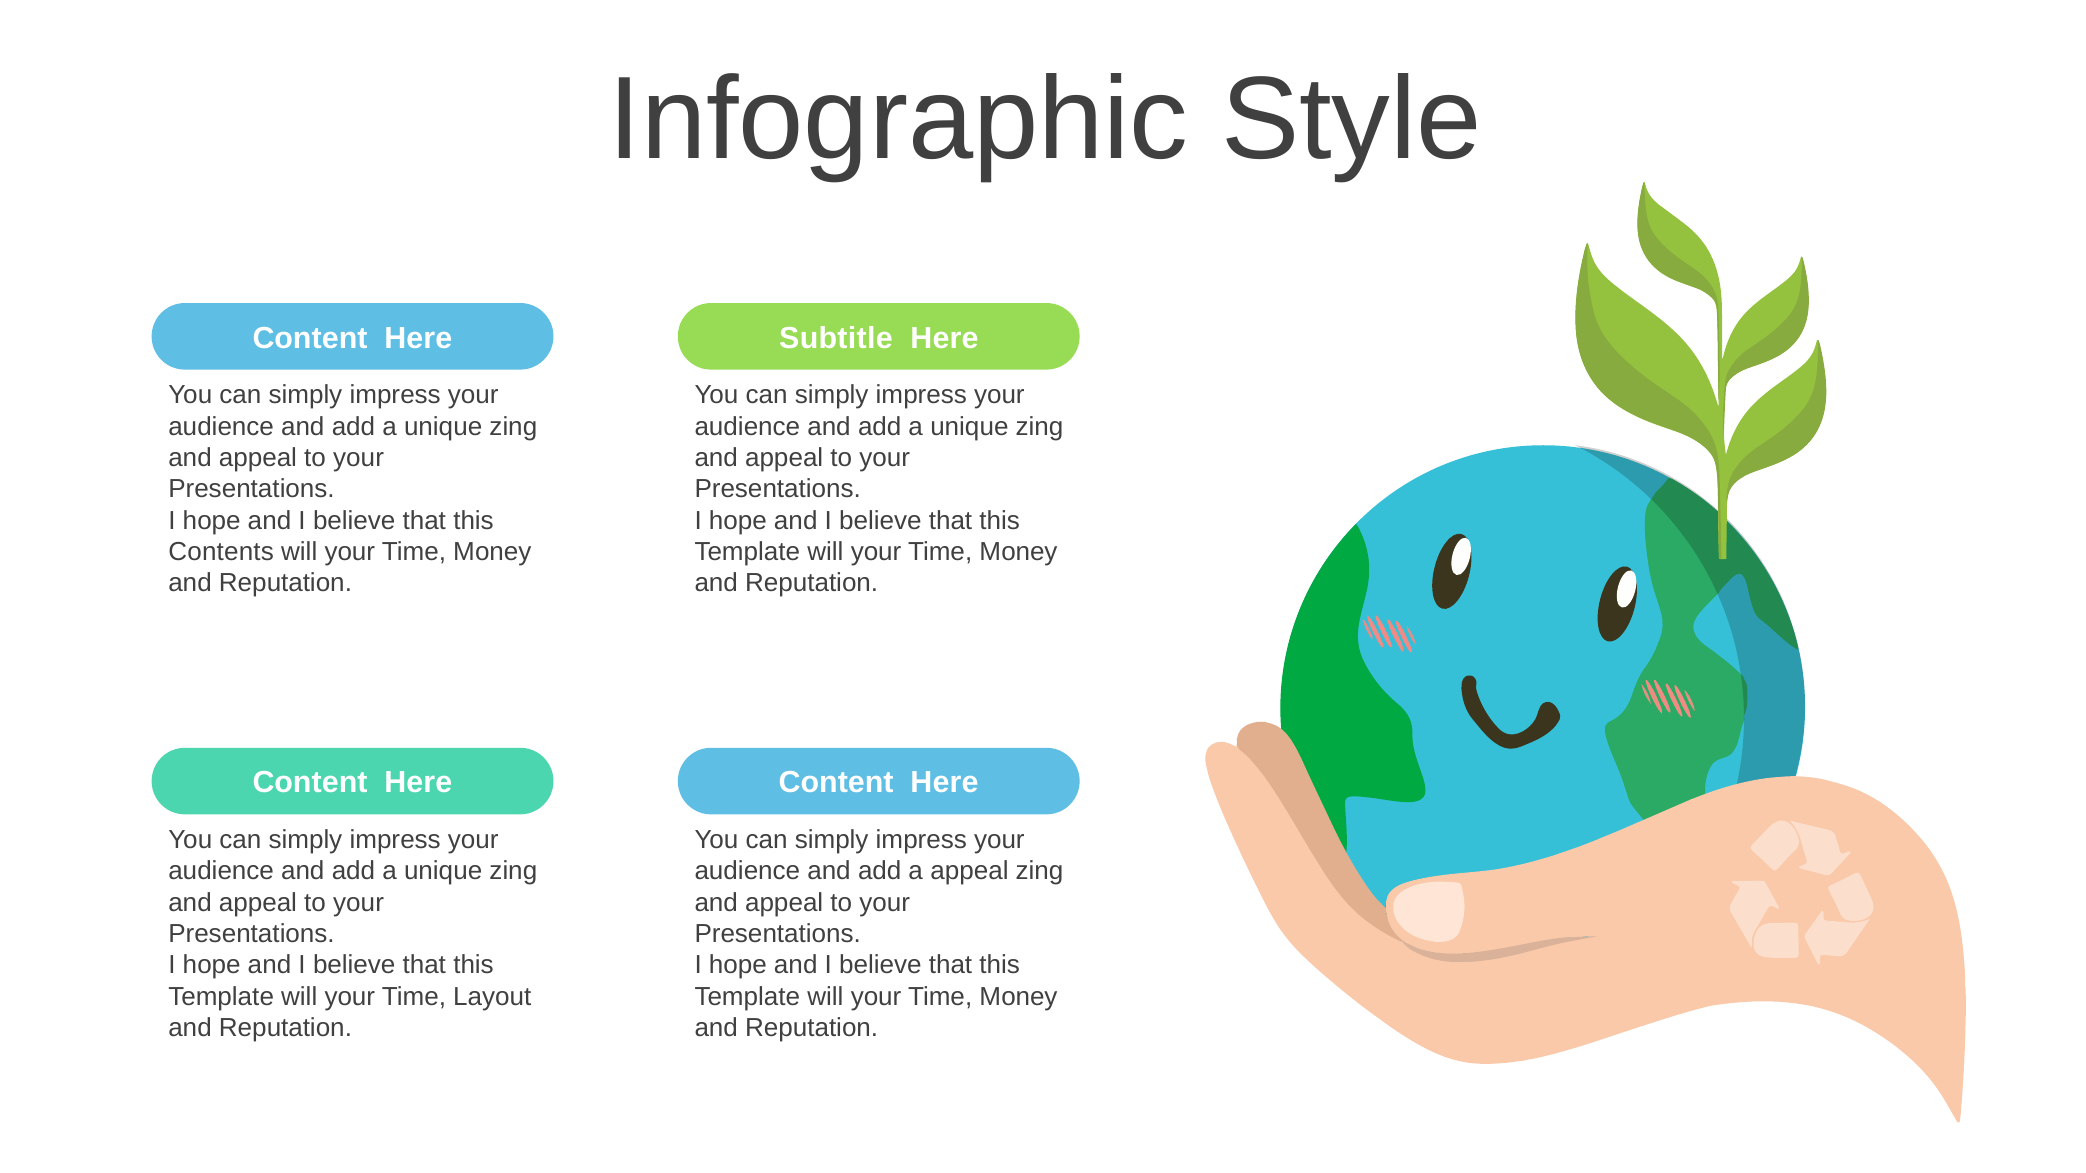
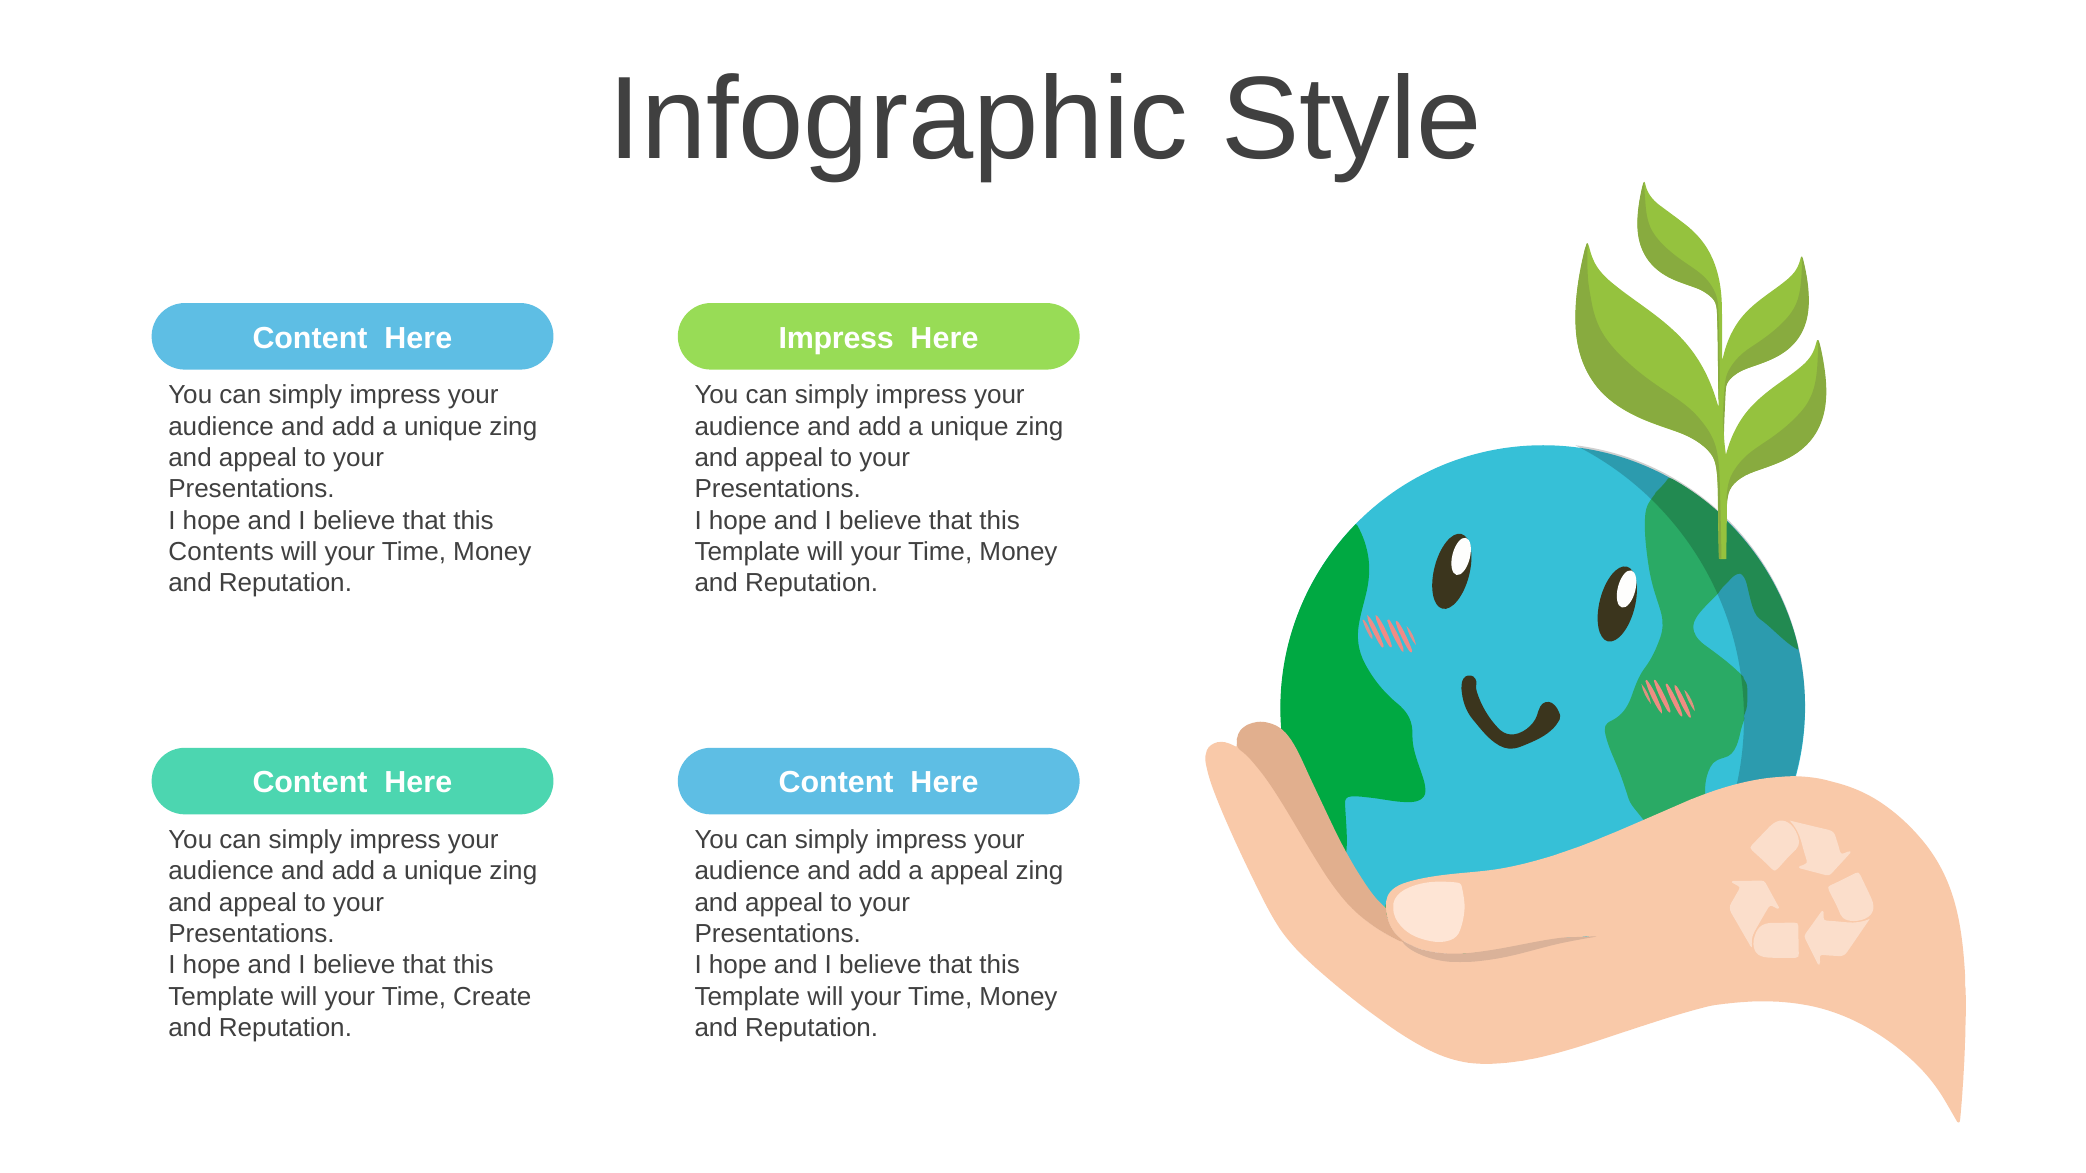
Subtitle at (836, 338): Subtitle -> Impress
Layout: Layout -> Create
